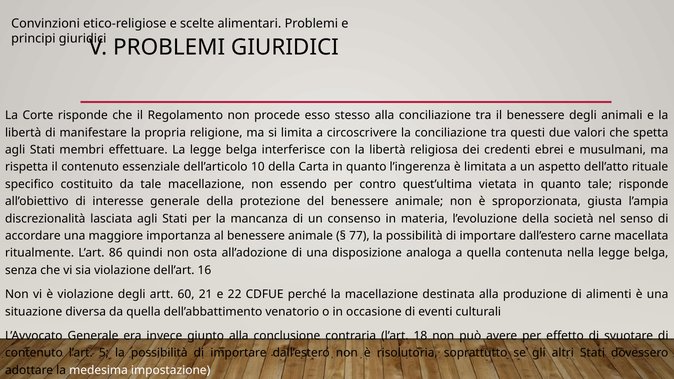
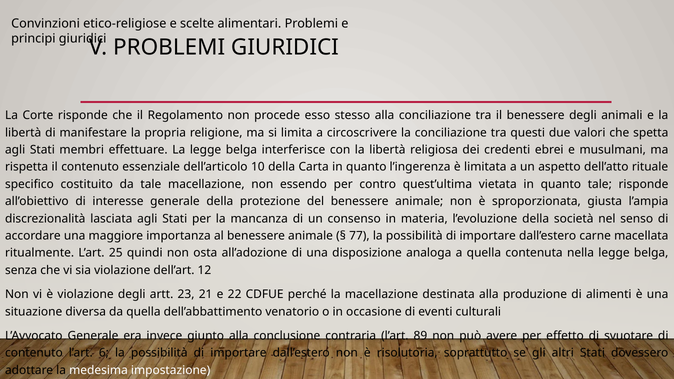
86: 86 -> 25
16: 16 -> 12
60: 60 -> 23
18: 18 -> 89
5: 5 -> 6
